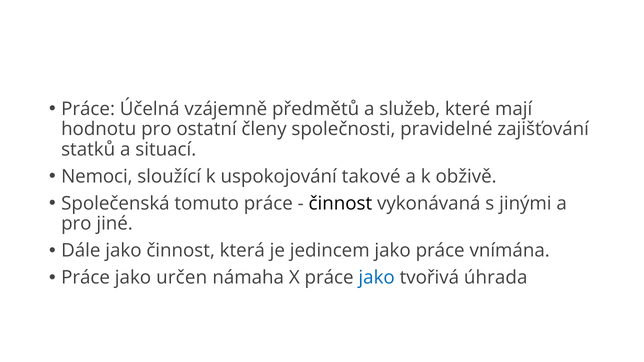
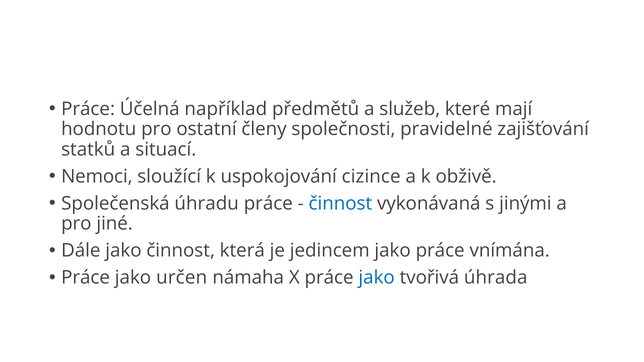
vzájemně: vzájemně -> například
takové: takové -> cizince
tomuto: tomuto -> úhradu
činnost at (340, 203) colour: black -> blue
